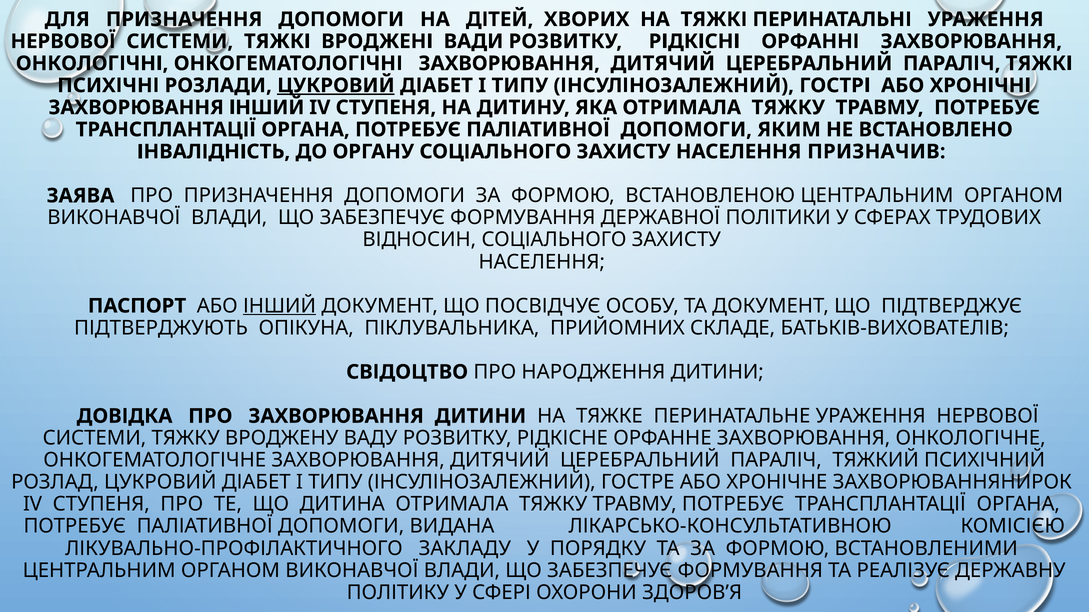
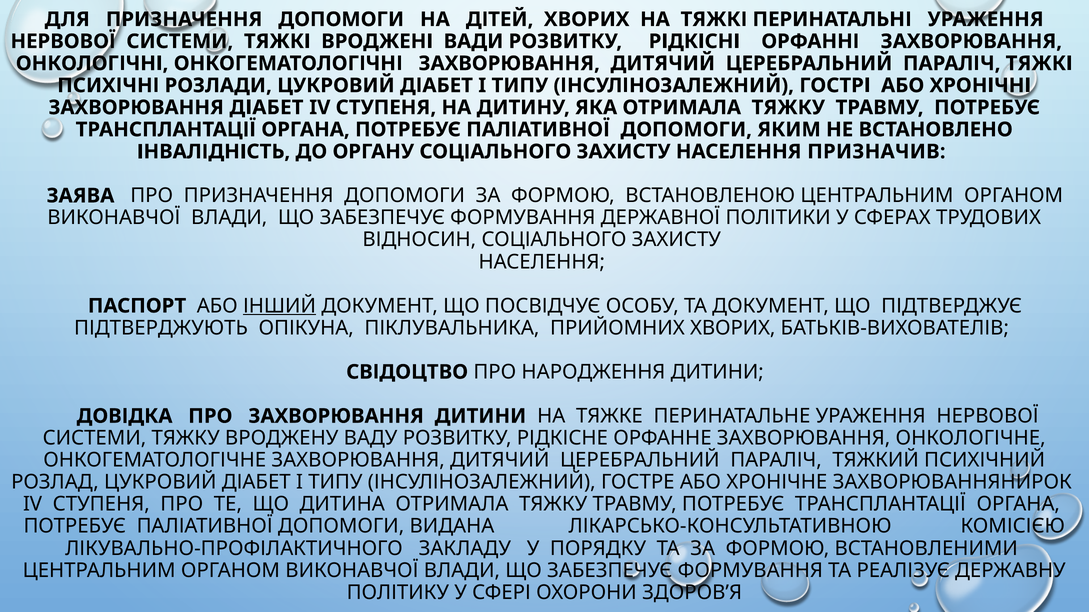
ЦУКРОВИЙ at (336, 86) underline: present -> none
ЗАХВОРЮВАННЯ ІНШИЙ: ІНШИЙ -> ДІАБЕТ
ПРИЙОМНИХ СКЛАДЕ: СКЛАДЕ -> ХВОРИХ
